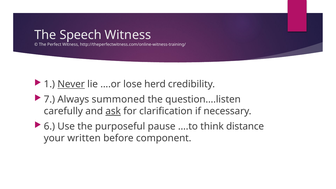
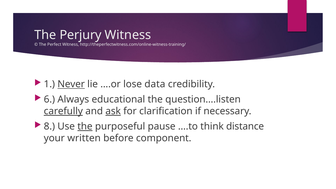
Speech: Speech -> Perjury
herd: herd -> data
7: 7 -> 6
summoned: summoned -> educational
carefully underline: none -> present
6: 6 -> 8
the at (85, 126) underline: none -> present
